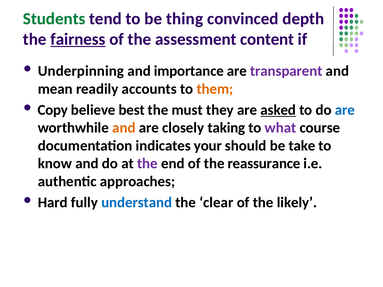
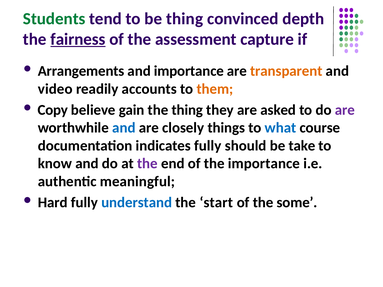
content: content -> capture
Underpinning: Underpinning -> Arrangements
transparent colour: purple -> orange
mean: mean -> video
best: best -> gain
the must: must -> thing
asked underline: present -> none
are at (345, 110) colour: blue -> purple
and at (124, 128) colour: orange -> blue
taking: taking -> things
what colour: purple -> blue
indicates your: your -> fully
the reassurance: reassurance -> importance
approaches: approaches -> meaningful
clear: clear -> start
likely: likely -> some
